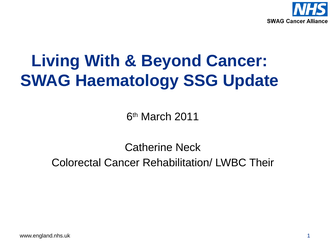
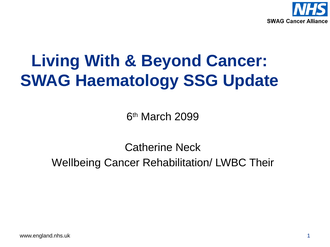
2011: 2011 -> 2099
Colorectal: Colorectal -> Wellbeing
